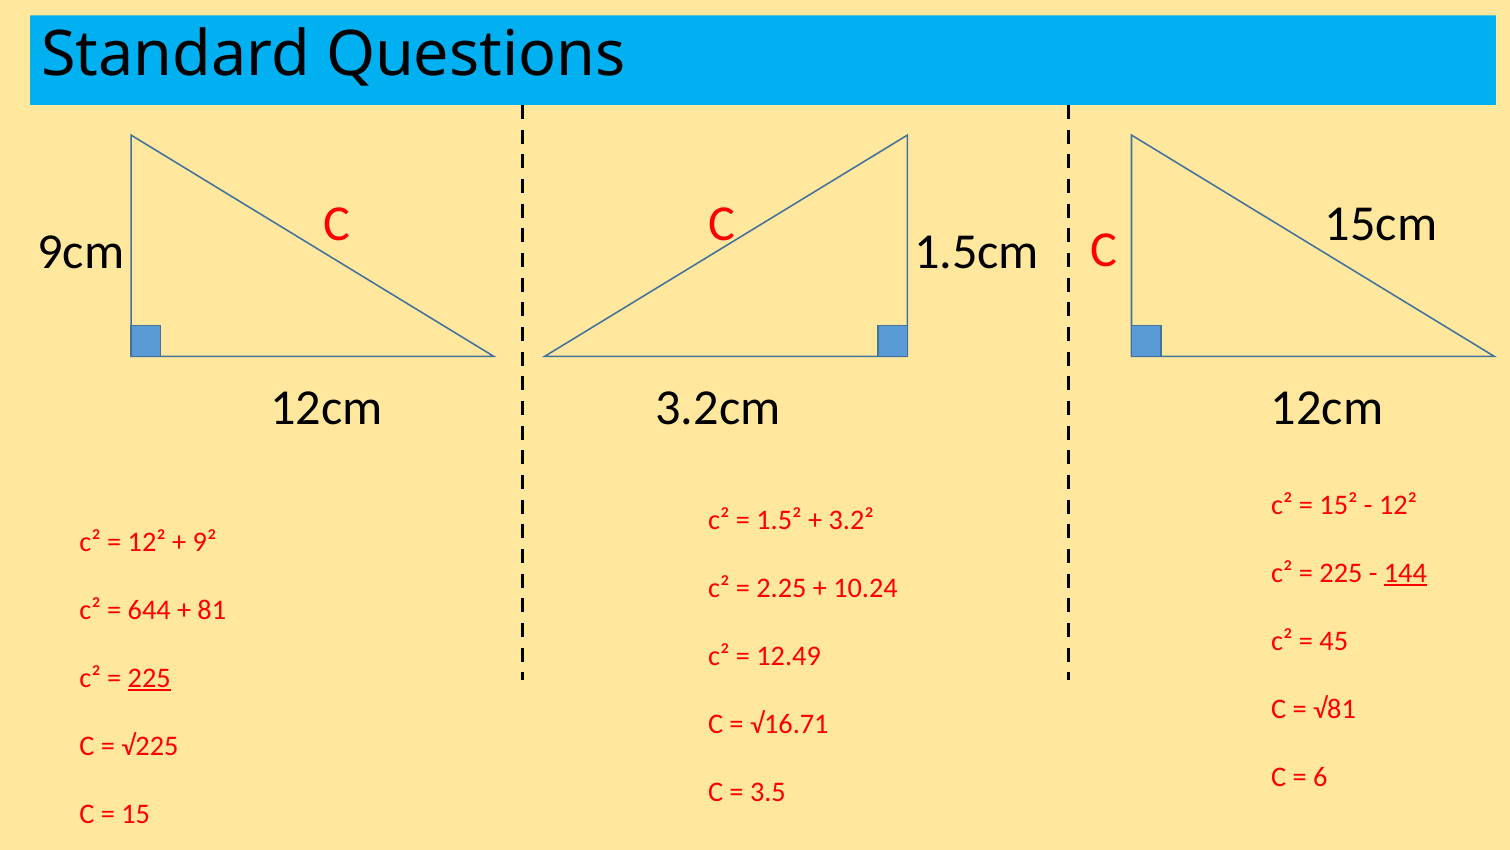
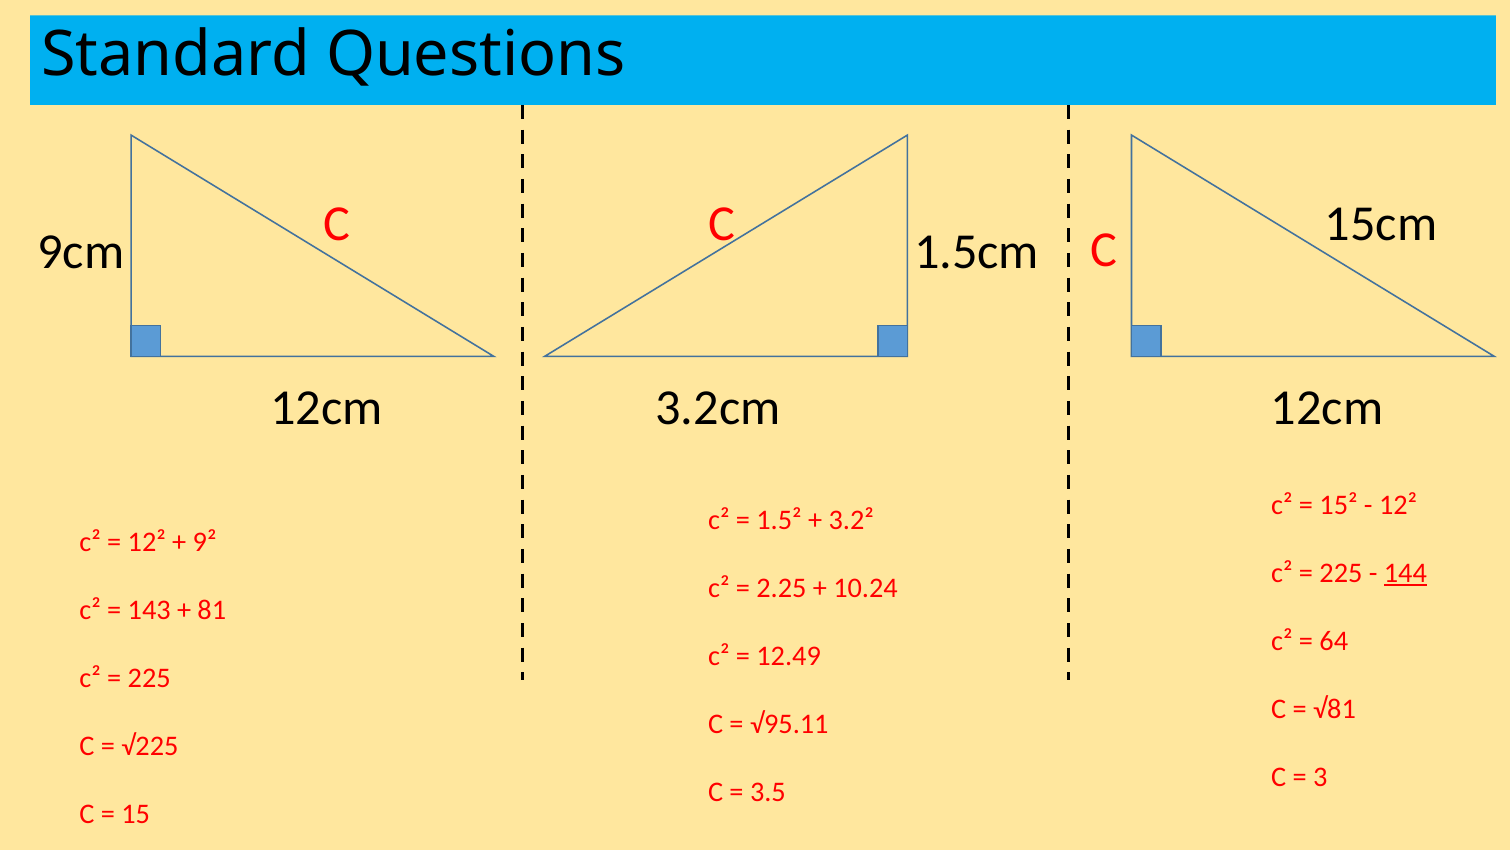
644: 644 -> 143
45: 45 -> 64
225 at (149, 677) underline: present -> none
√16.71: √16.71 -> √95.11
6: 6 -> 3
